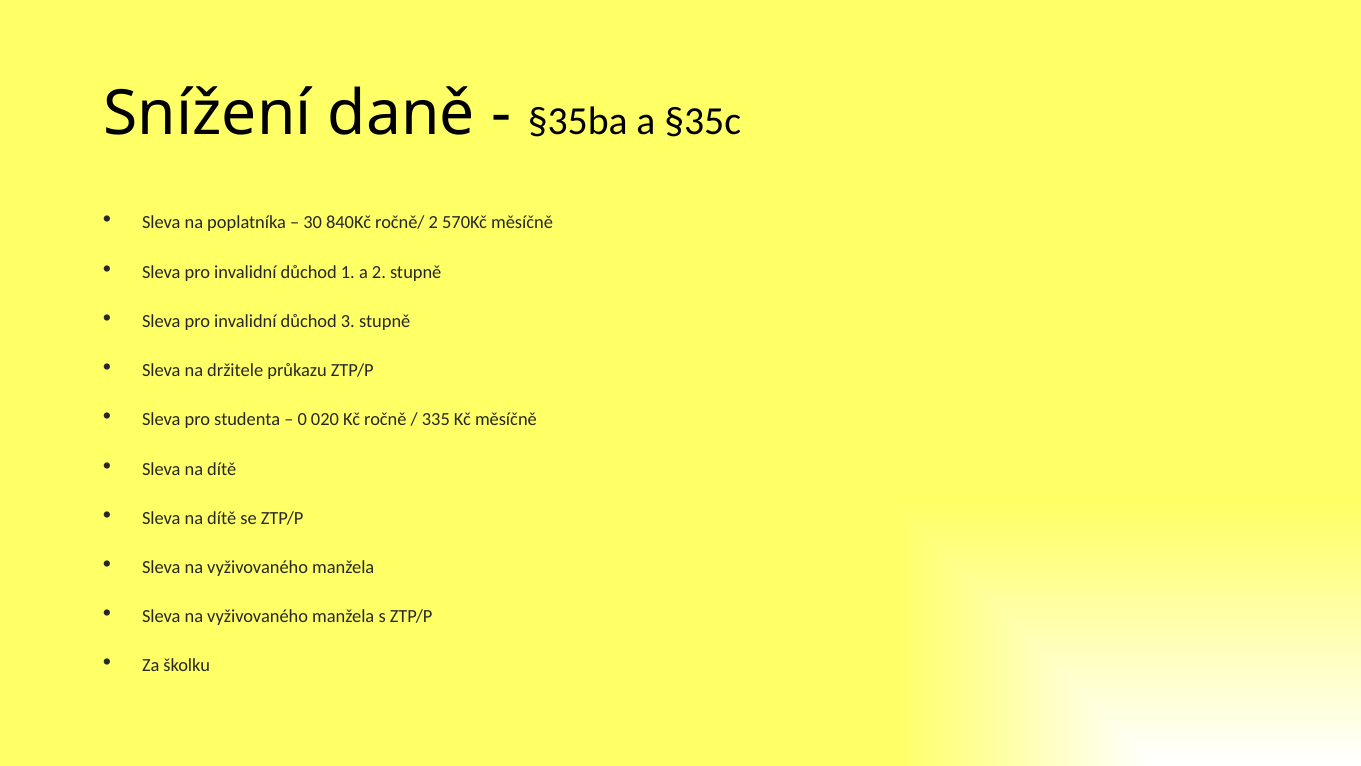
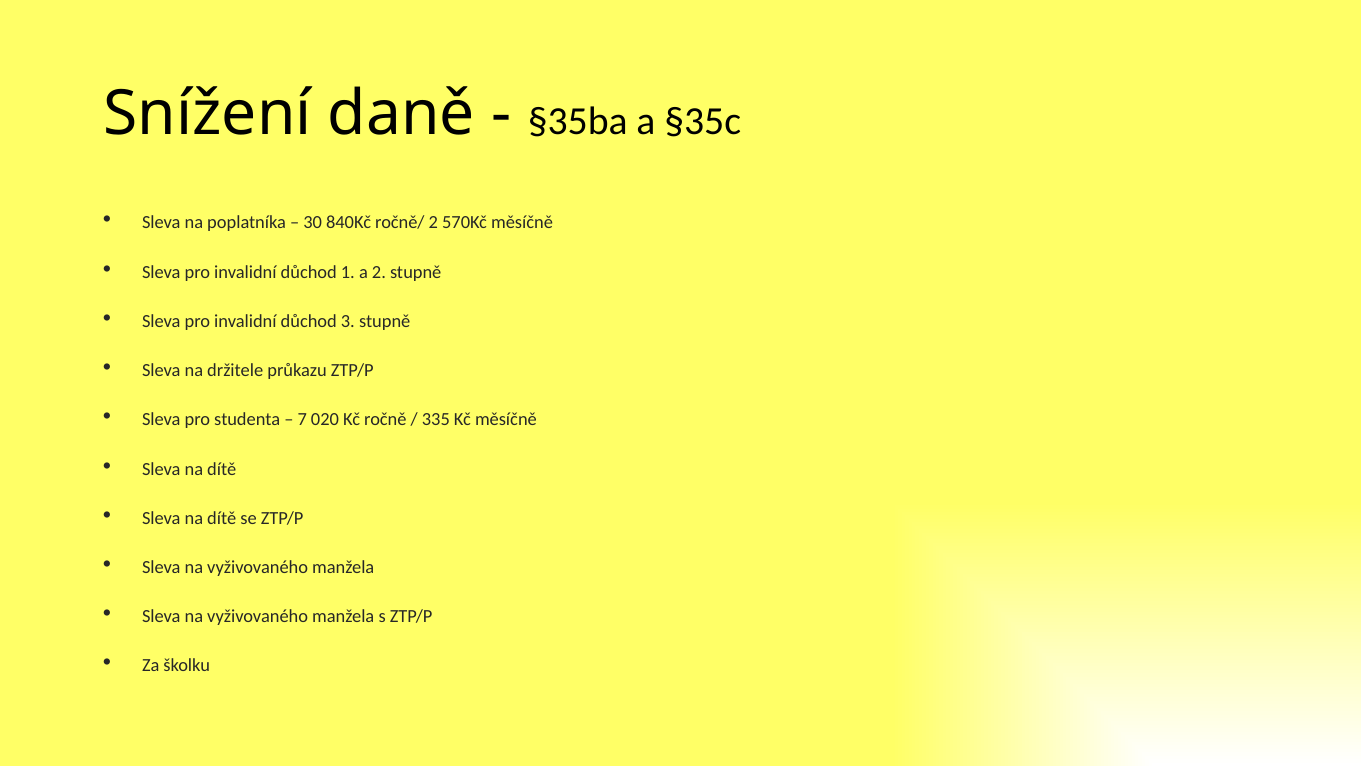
0: 0 -> 7
